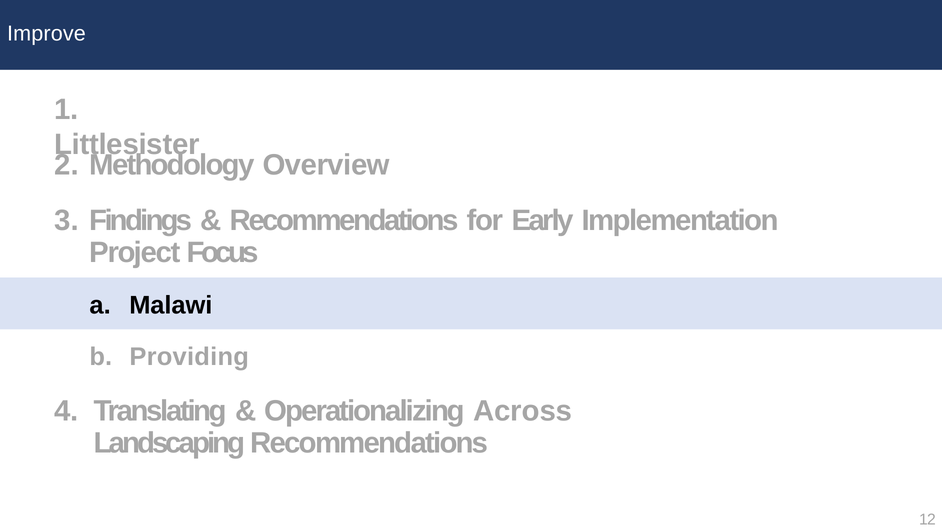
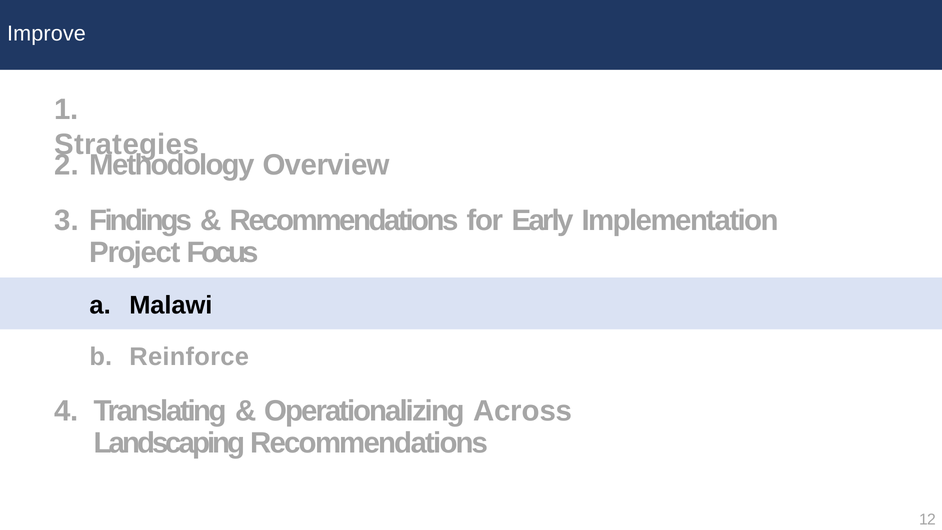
Littlesister: Littlesister -> Strategies
Providing: Providing -> Reinforce
